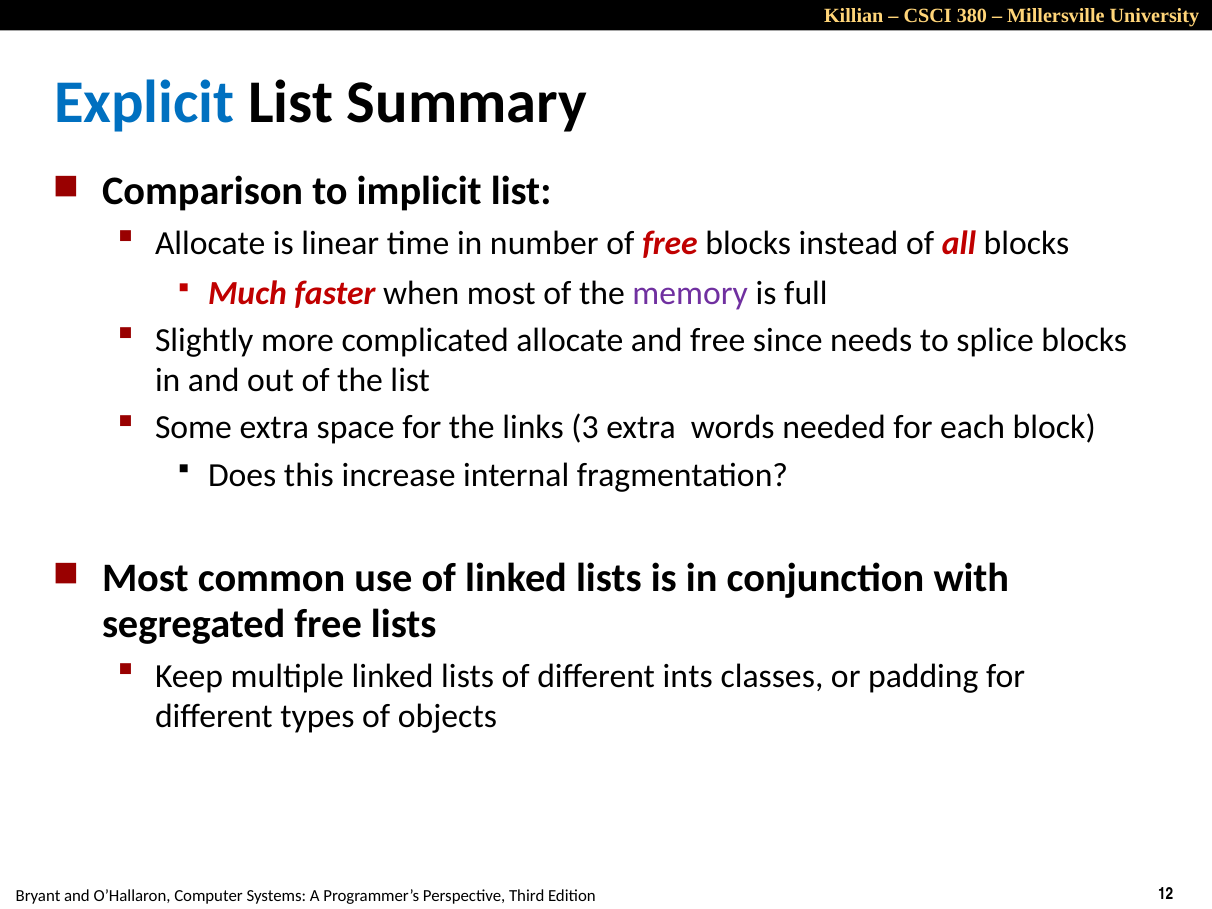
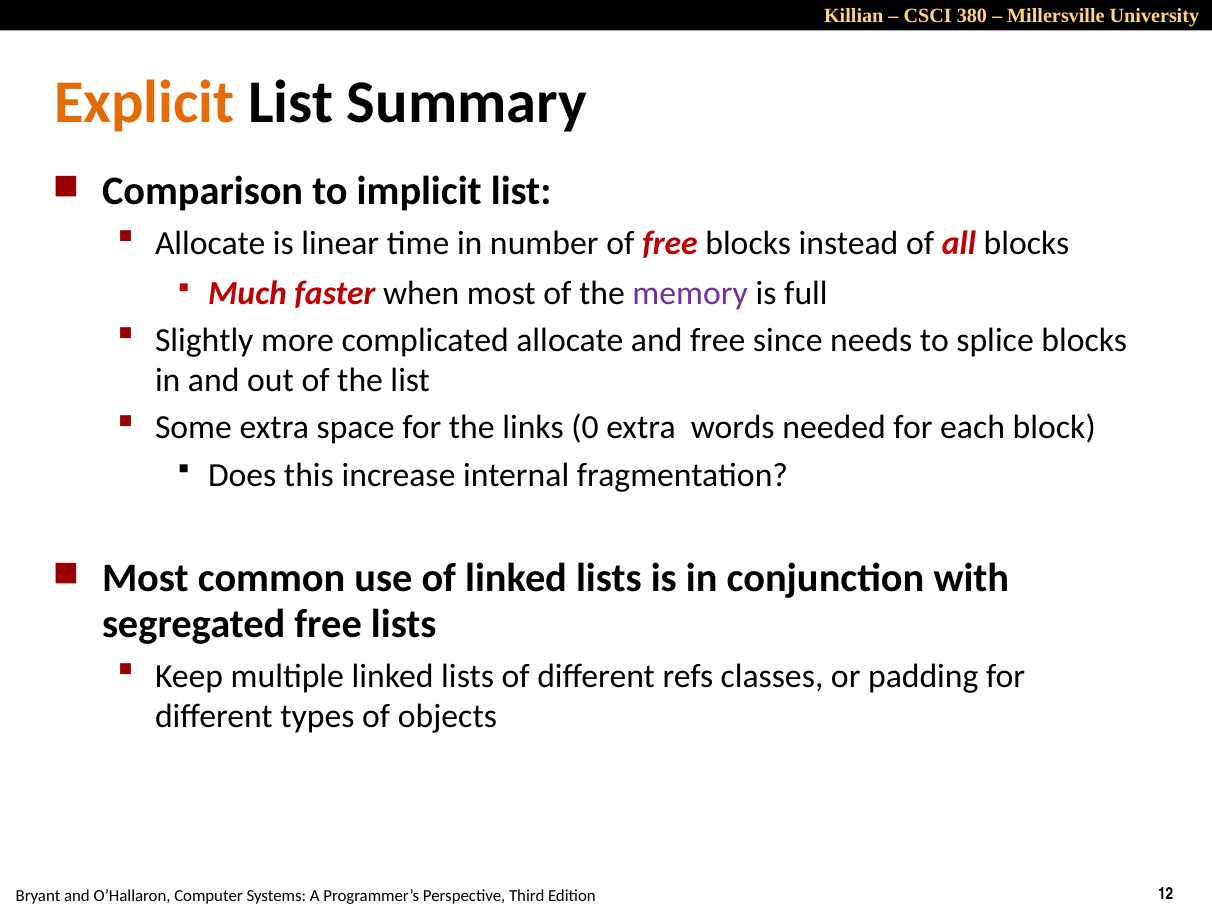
Explicit colour: blue -> orange
3: 3 -> 0
ints: ints -> refs
